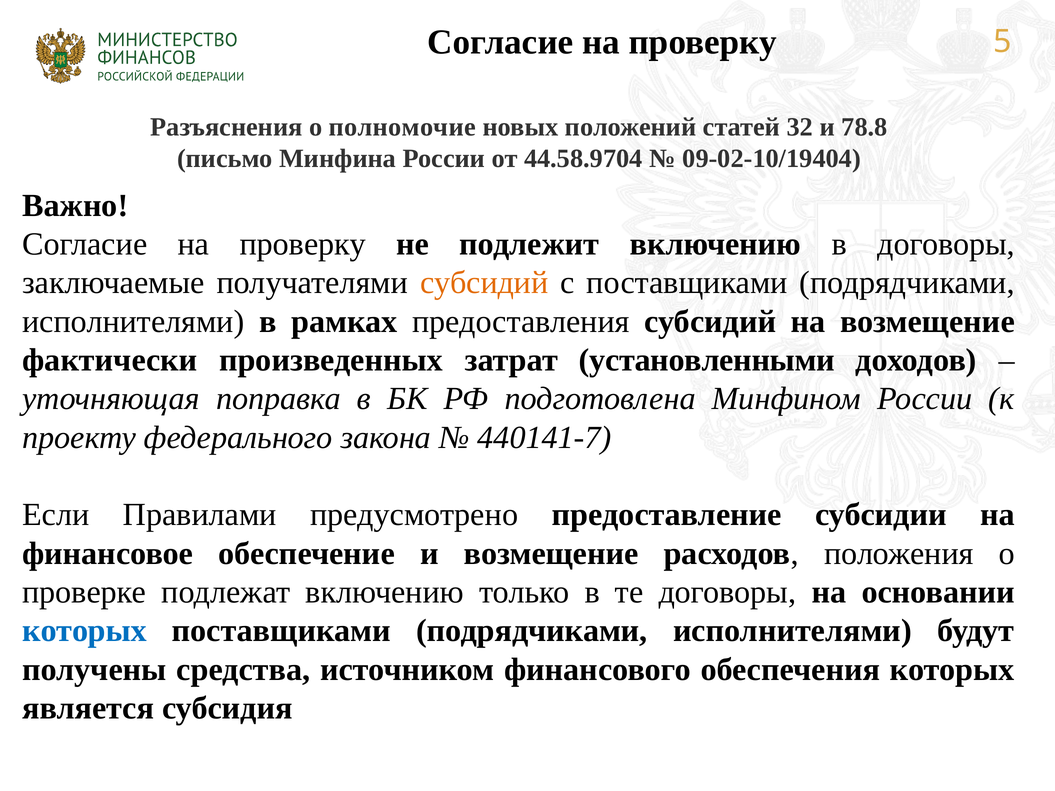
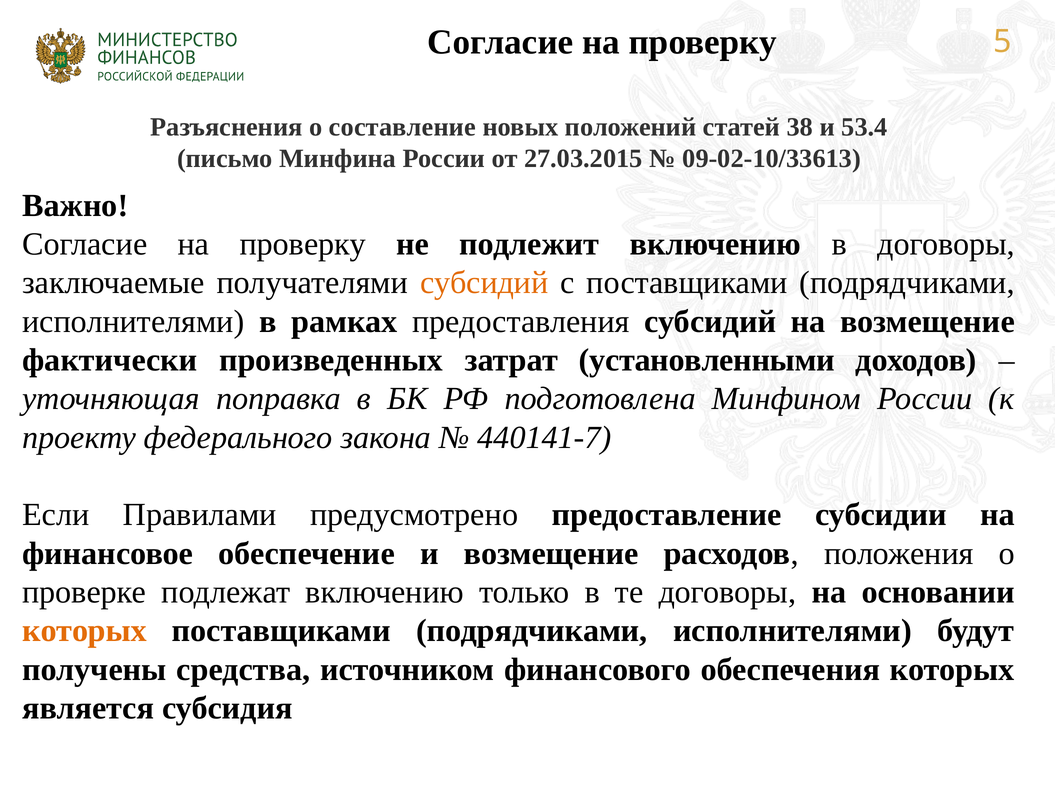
полномочие: полномочие -> составление
32: 32 -> 38
78.8: 78.8 -> 53.4
44.58.9704: 44.58.9704 -> 27.03.2015
09-02-10/19404: 09-02-10/19404 -> 09-02-10/33613
которых at (84, 631) colour: blue -> orange
